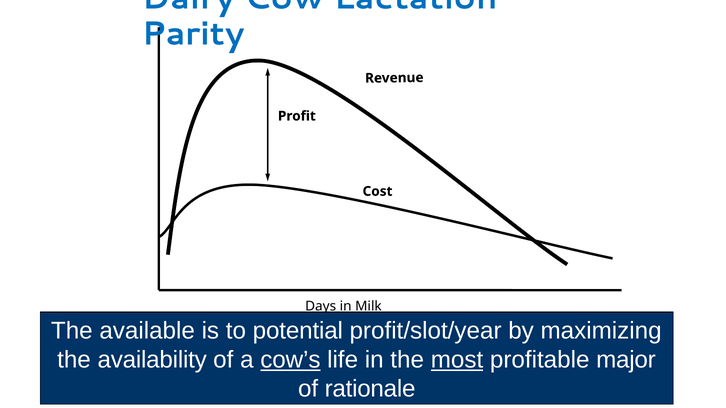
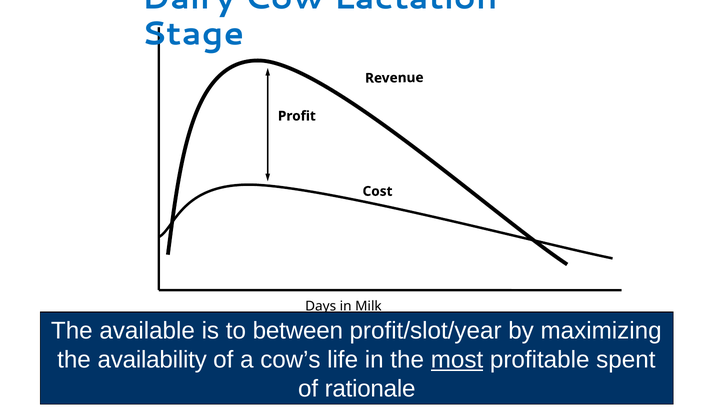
Parity: Parity -> Stage
potential: potential -> between
cow’s underline: present -> none
major: major -> spent
